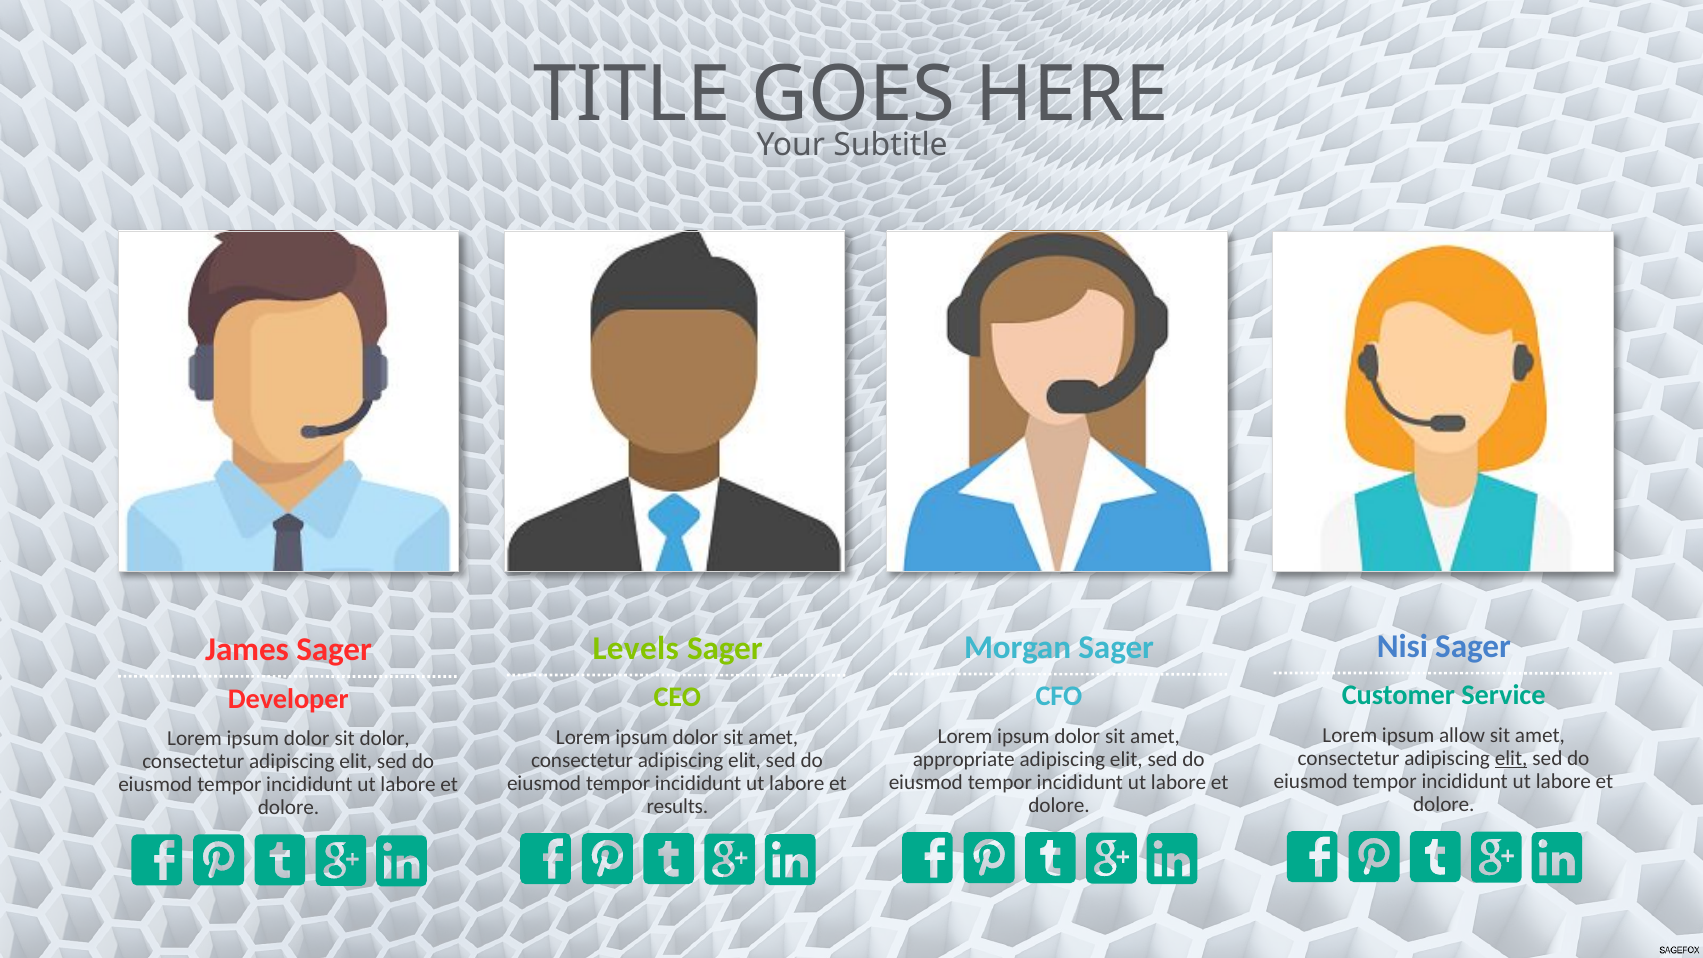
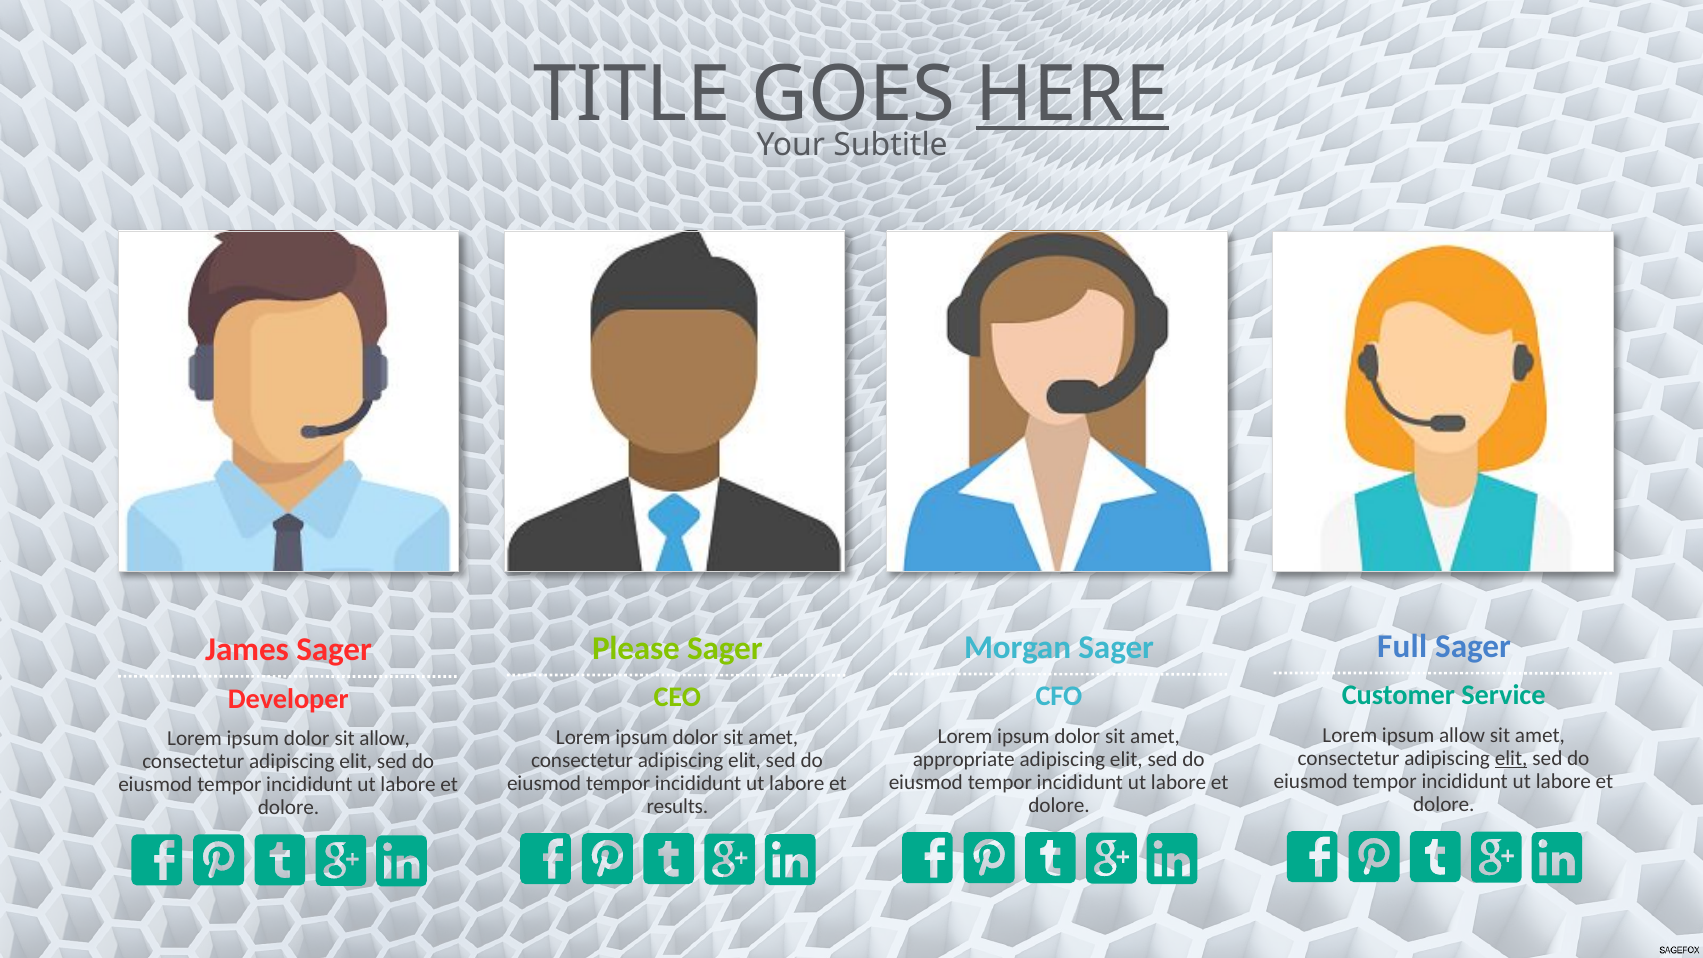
HERE underline: none -> present
Nisi: Nisi -> Full
Levels: Levels -> Please
sit dolor: dolor -> allow
